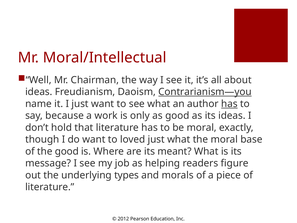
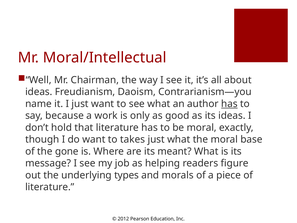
Contrarianism—you underline: present -> none
loved: loved -> takes
the good: good -> gone
